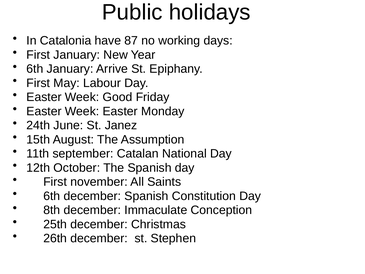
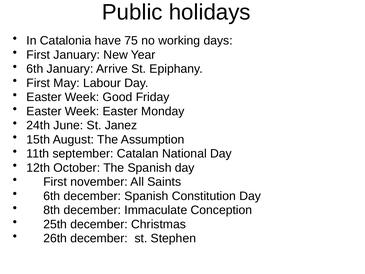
87: 87 -> 75
